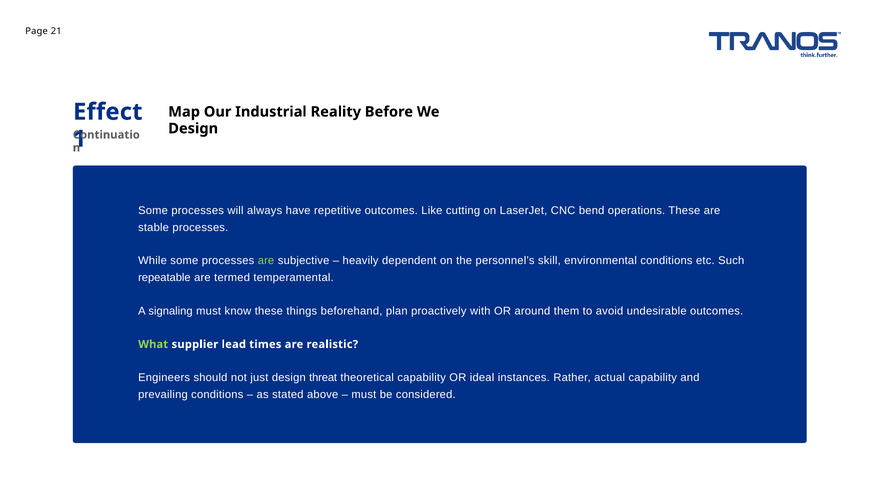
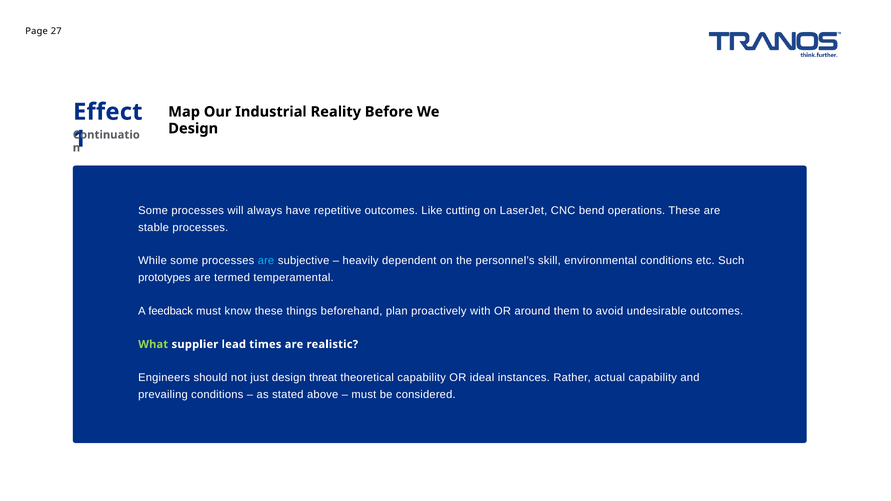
21: 21 -> 27
are at (266, 261) colour: light green -> light blue
repeatable: repeatable -> prototypes
signaling: signaling -> feedback
